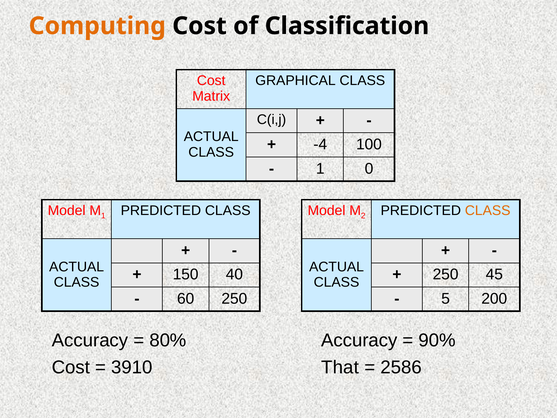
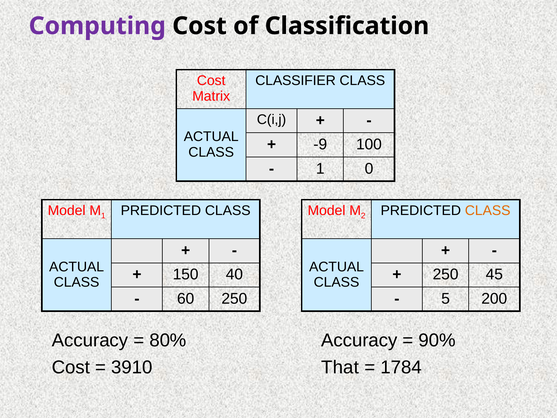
Computing colour: orange -> purple
GRAPHICAL: GRAPHICAL -> CLASSIFIER
-4: -4 -> -9
2586: 2586 -> 1784
